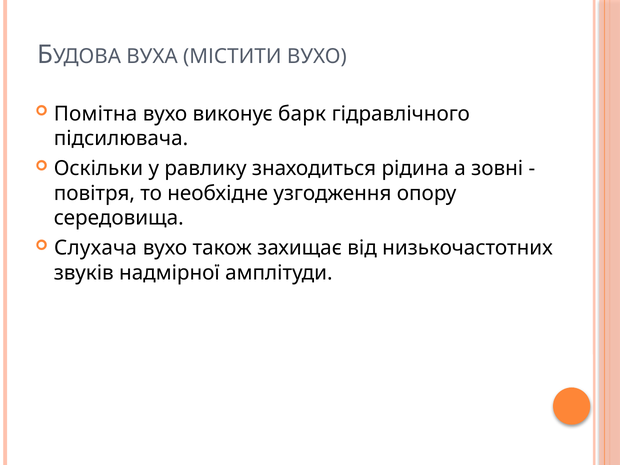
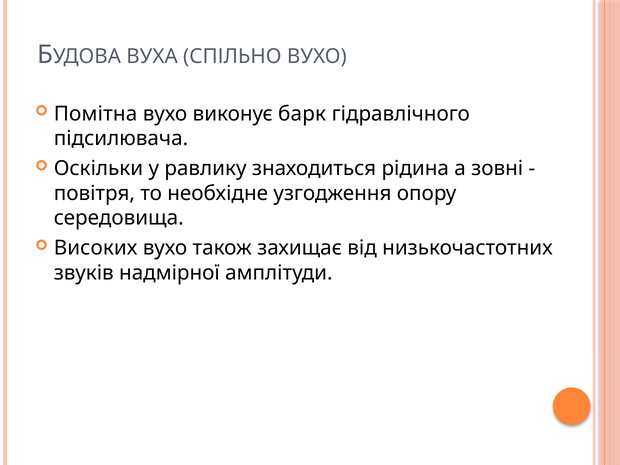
МІСТИТИ: МІСТИТИ -> СПІЛЬНО
Слухача: Слухача -> Високих
